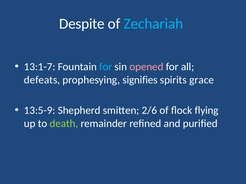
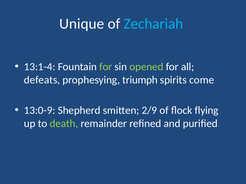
Despite: Despite -> Unique
13:1-7: 13:1-7 -> 13:1-4
for at (106, 67) colour: light blue -> light green
opened colour: pink -> light green
signifies: signifies -> triumph
grace: grace -> come
13:5-9: 13:5-9 -> 13:0-9
2/6: 2/6 -> 2/9
